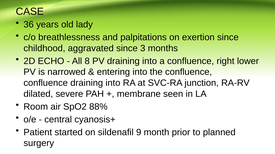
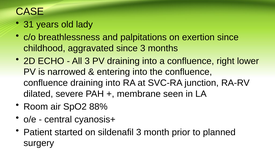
36: 36 -> 31
All 8: 8 -> 3
sildenafil 9: 9 -> 3
